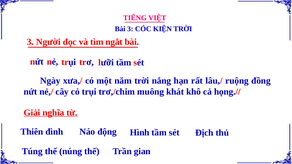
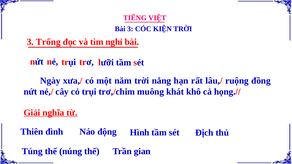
Người: Người -> Trống
ngắt: ngắt -> nghỉ
